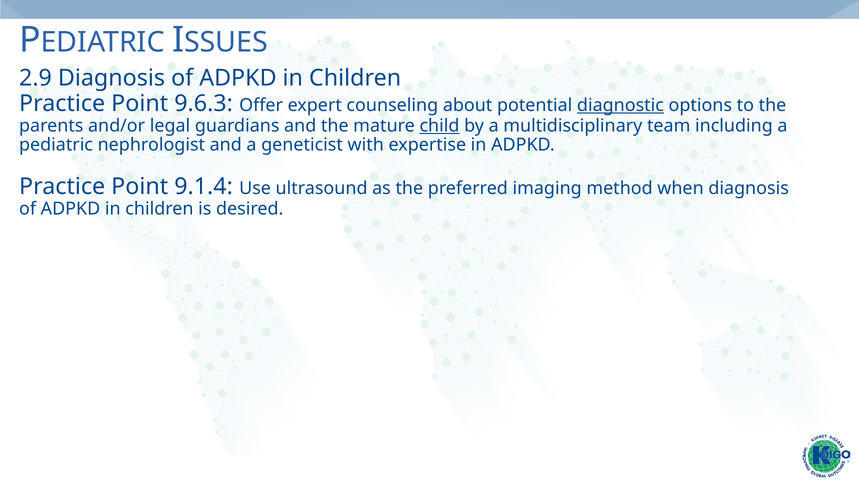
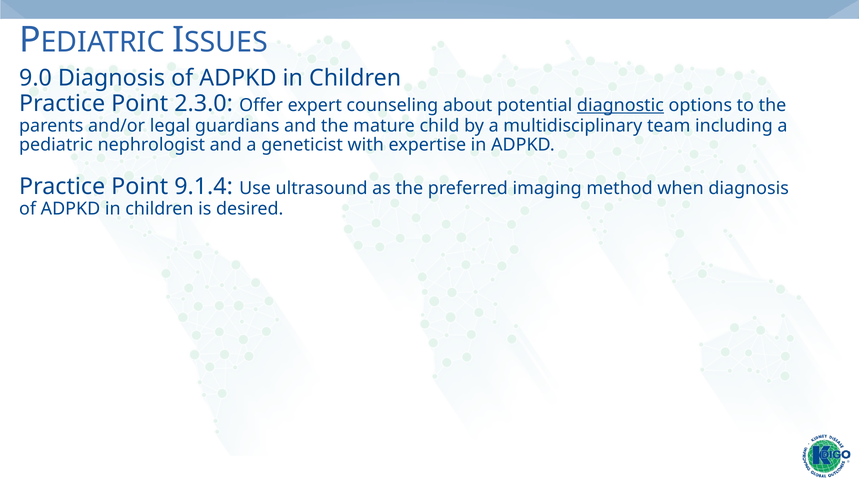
2.9: 2.9 -> 9.0
9.6.3: 9.6.3 -> 2.3.0
child underline: present -> none
